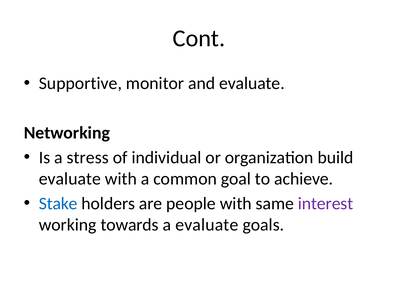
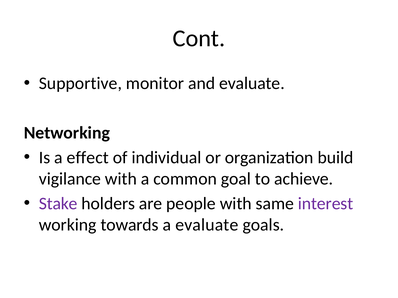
stress: stress -> effect
evaluate at (70, 179): evaluate -> vigilance
Stake colour: blue -> purple
